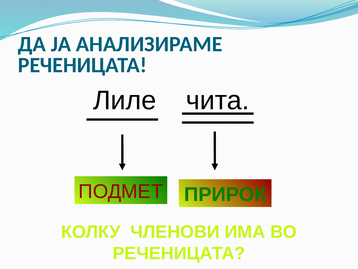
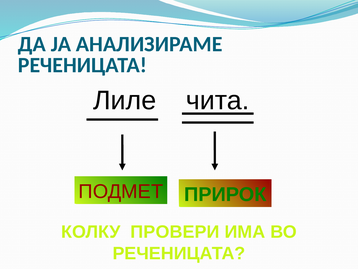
ЧЛЕНОВИ: ЧЛЕНОВИ -> ПРОВЕРИ
